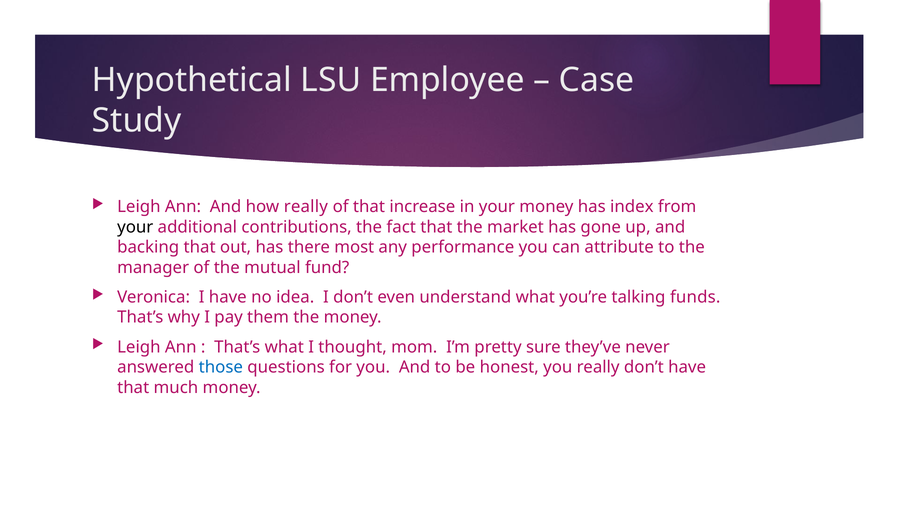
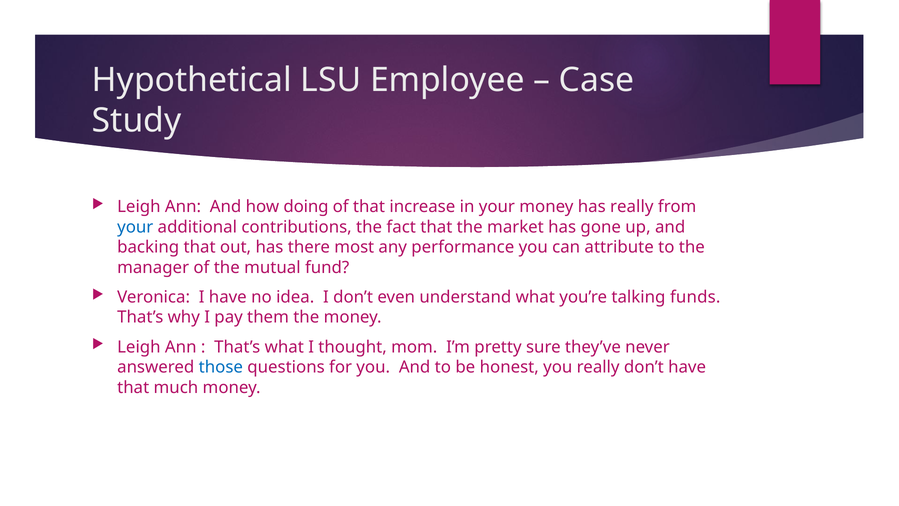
how really: really -> doing
has index: index -> really
your at (135, 227) colour: black -> blue
